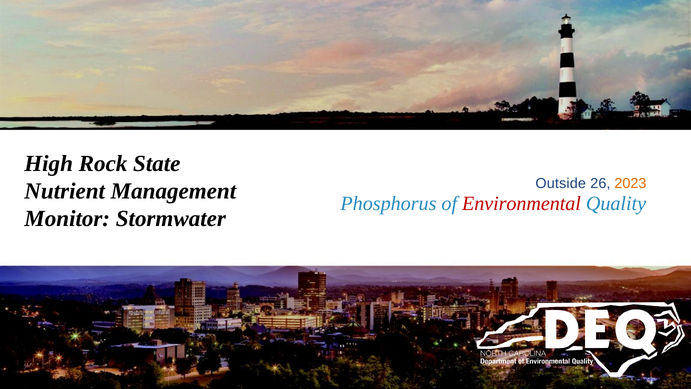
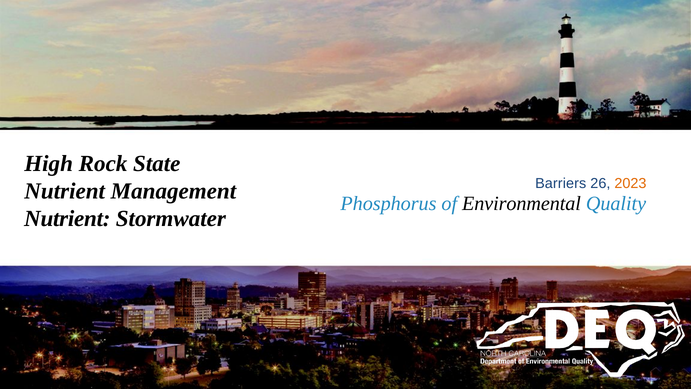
Outside: Outside -> Barriers
Environmental colour: red -> black
Monitor at (67, 219): Monitor -> Nutrient
